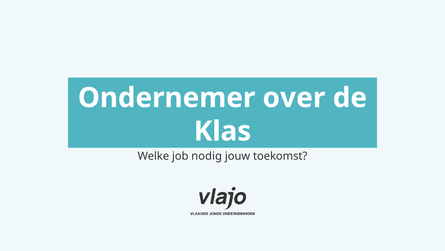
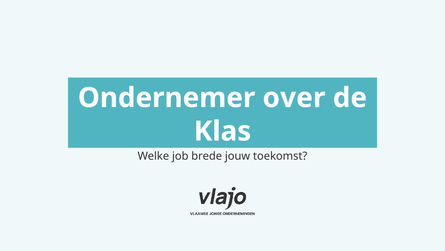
nodig: nodig -> brede
